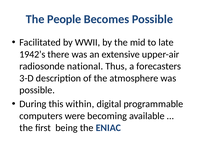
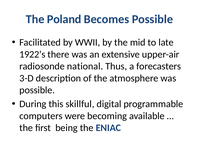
People: People -> Poland
1942’s: 1942’s -> 1922’s
within: within -> skillful
